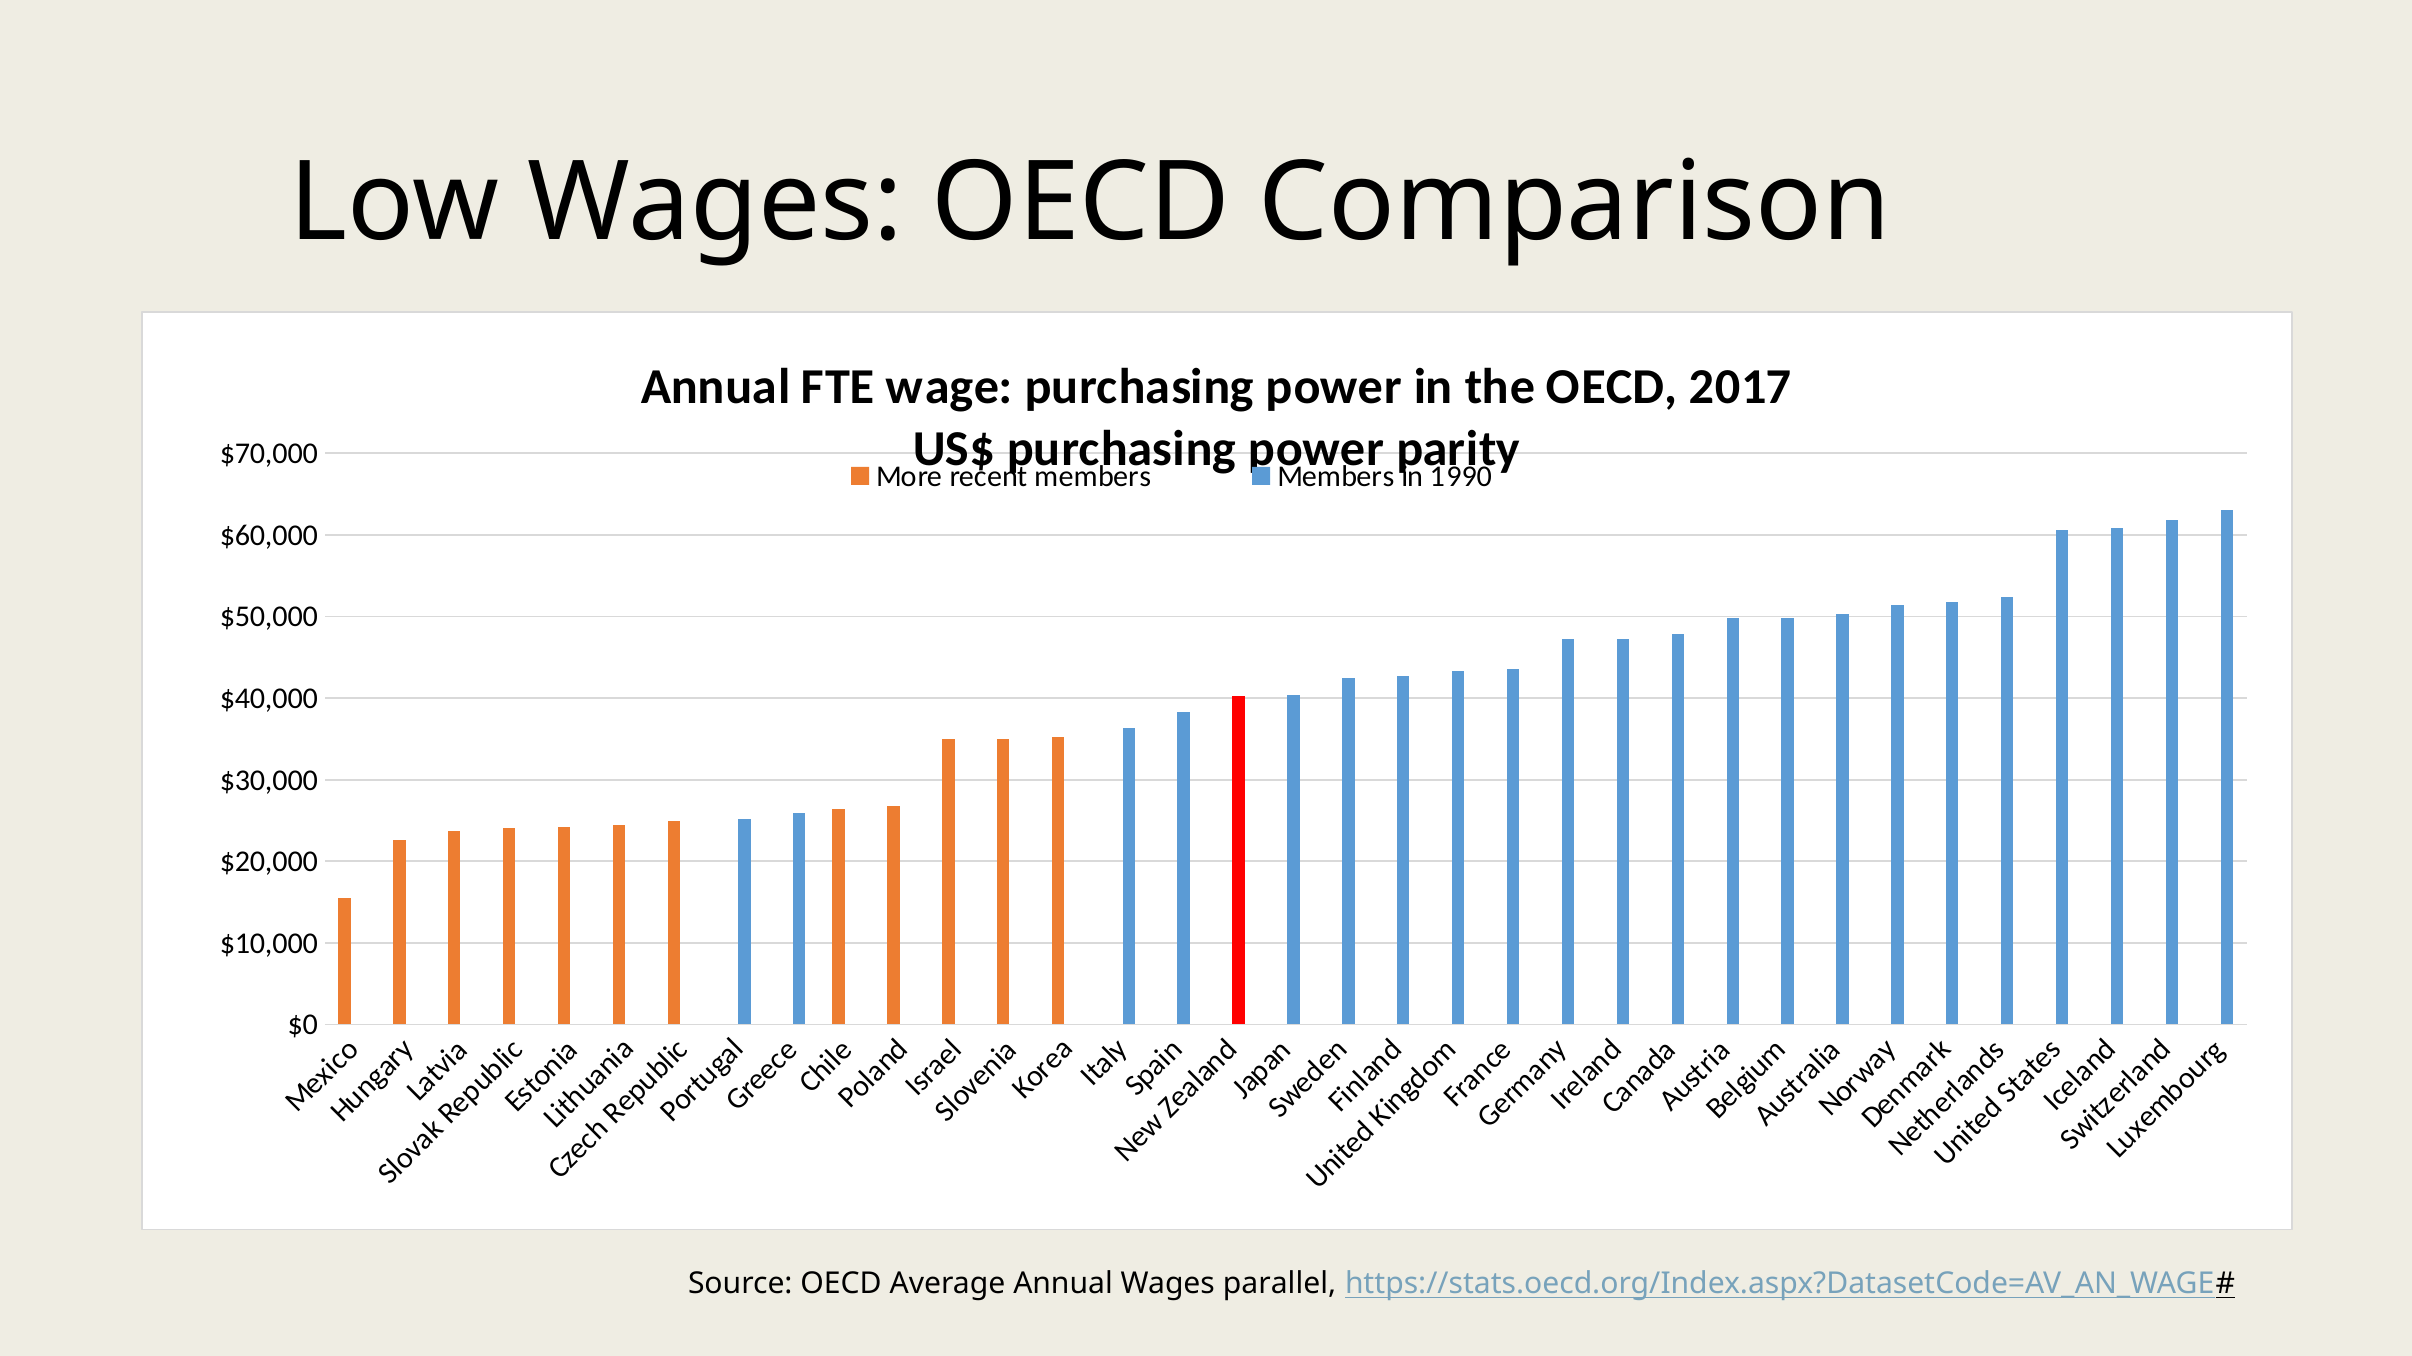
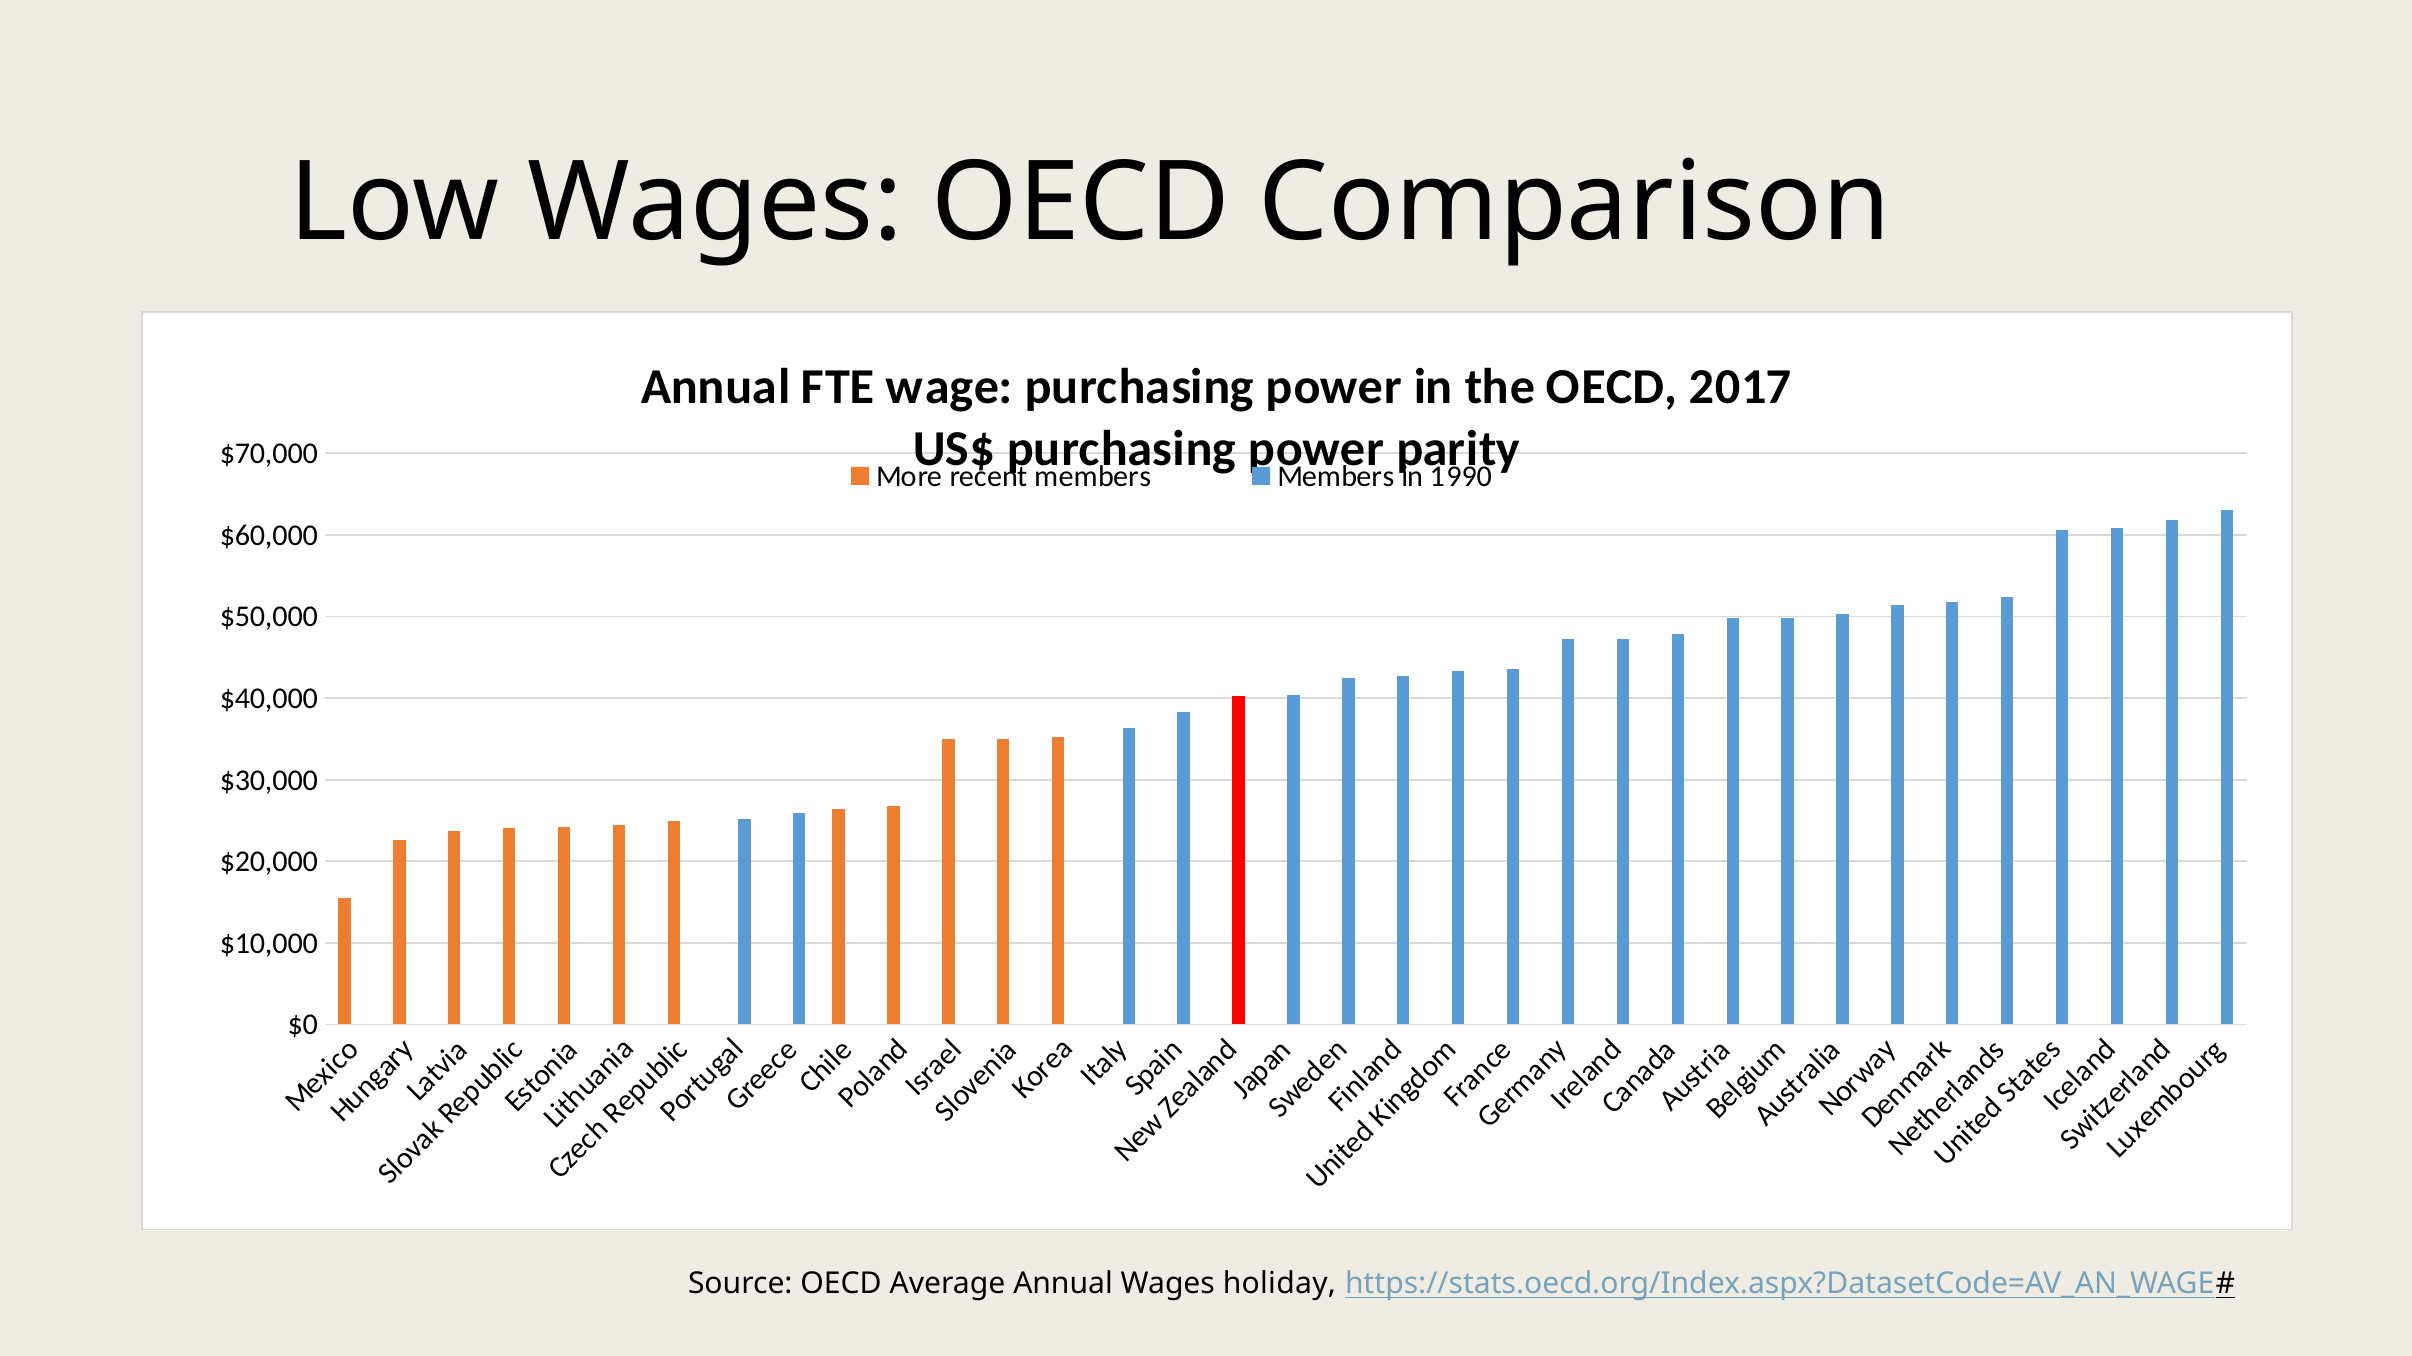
parallel: parallel -> holiday
